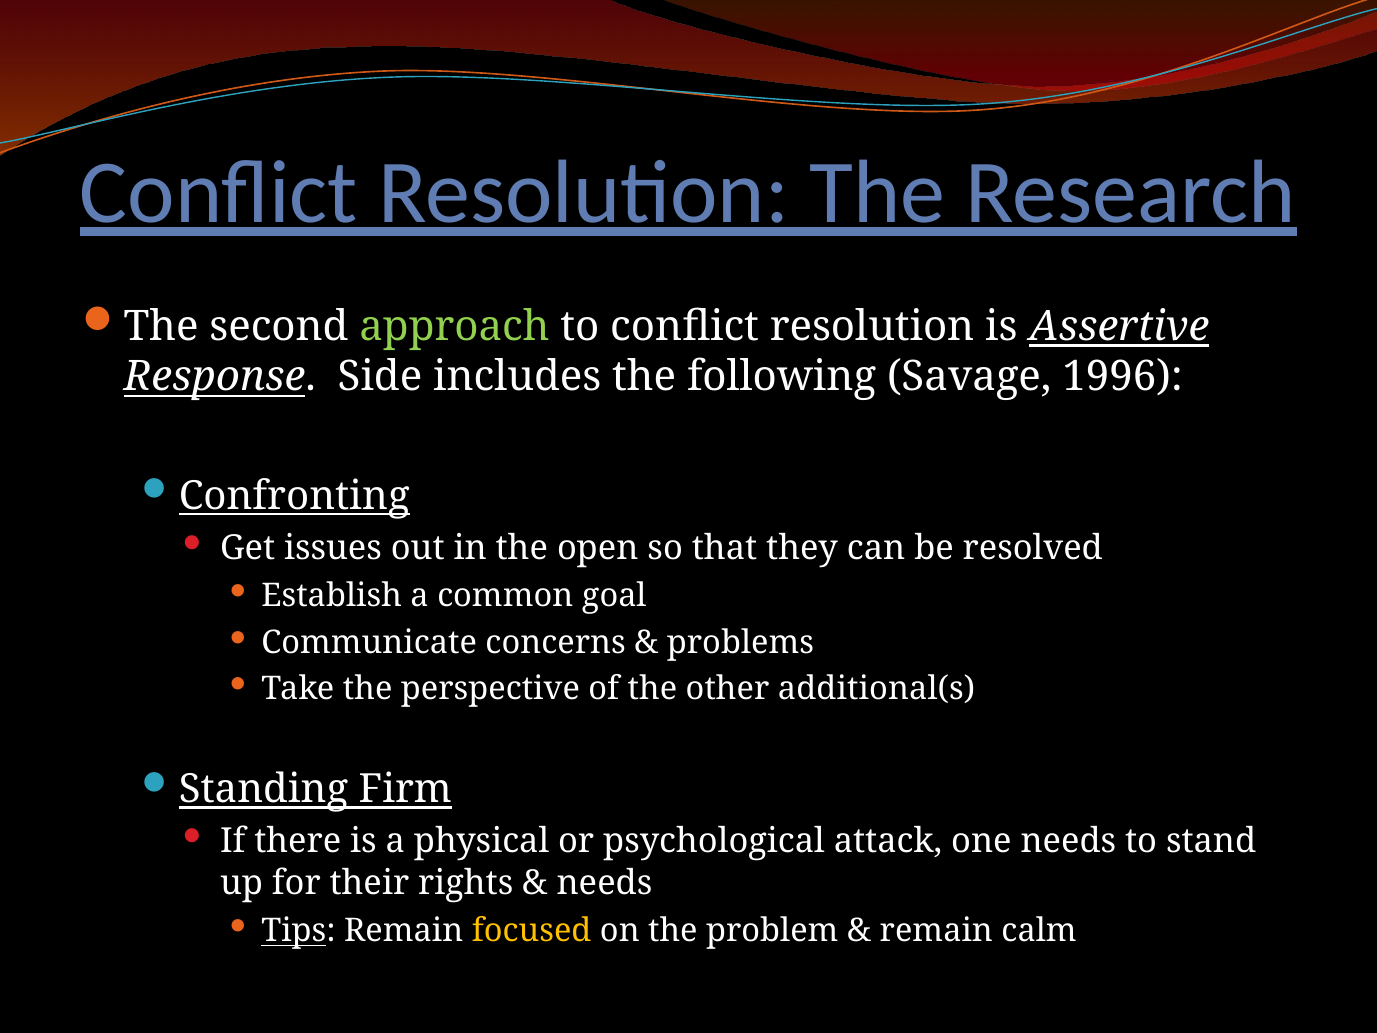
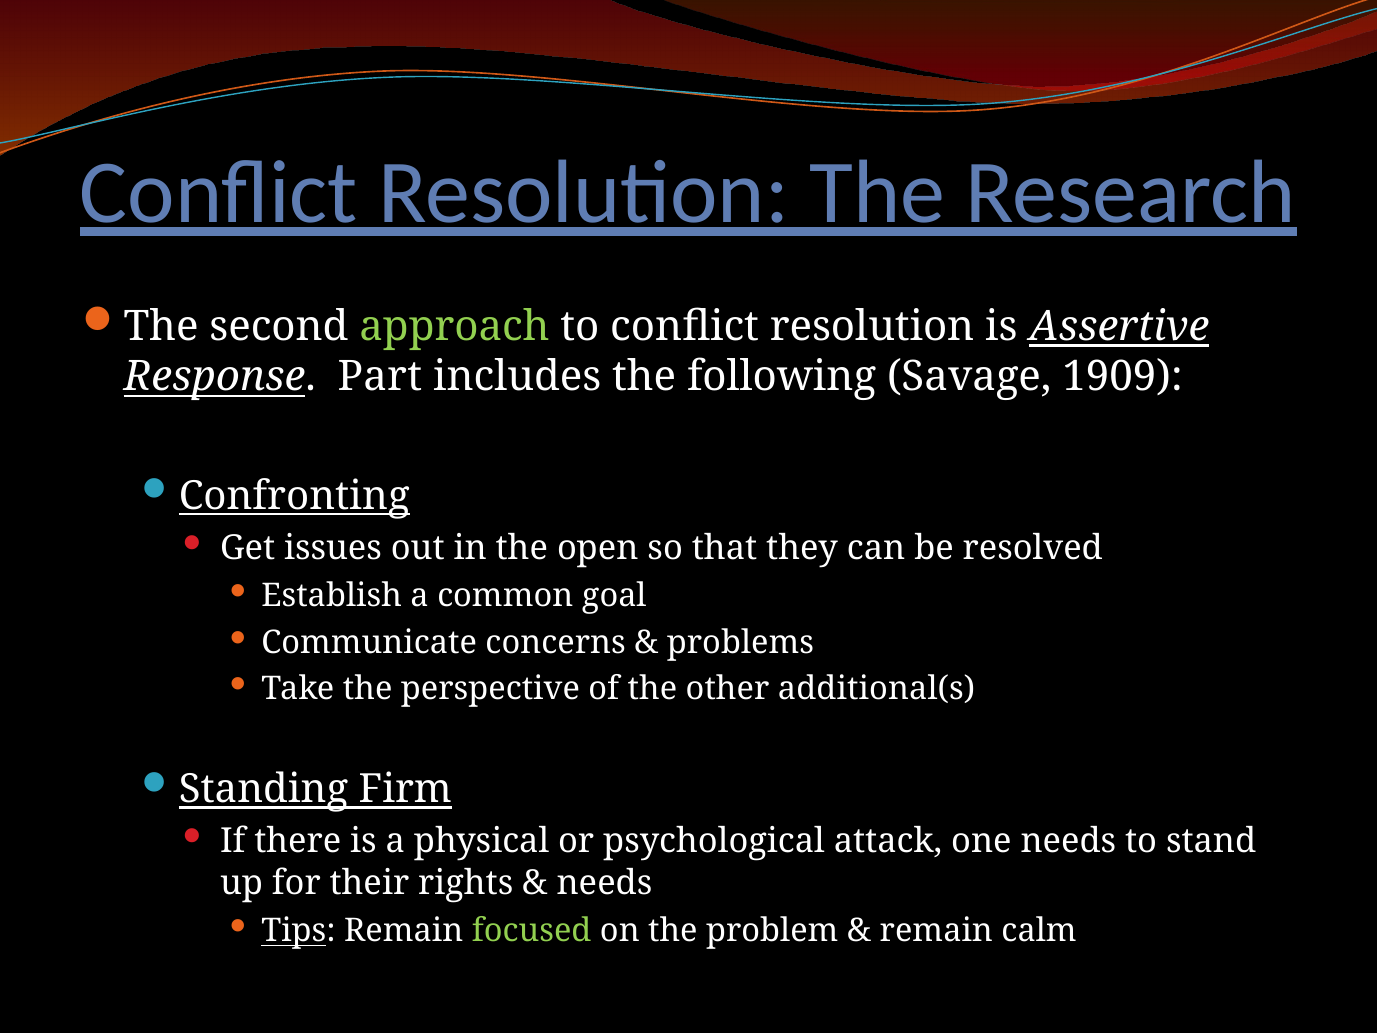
Side: Side -> Part
1996: 1996 -> 1909
focused colour: yellow -> light green
